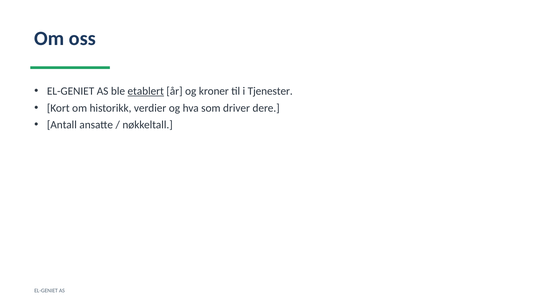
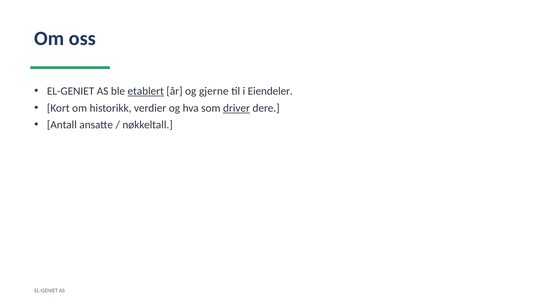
kroner: kroner -> gjerne
Tjenester: Tjenester -> Eiendeler
driver underline: none -> present
